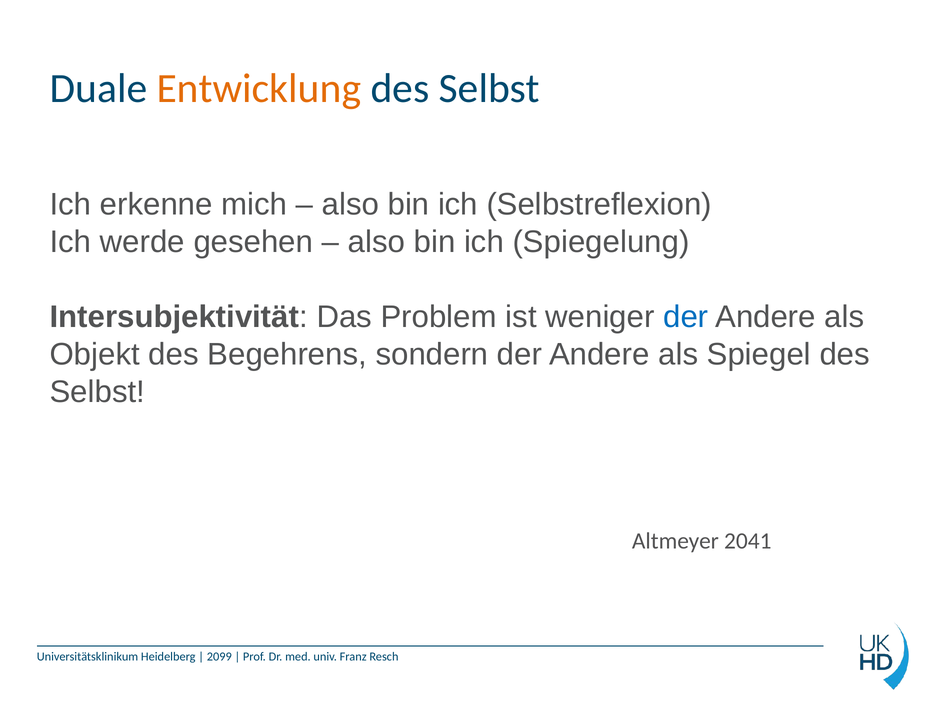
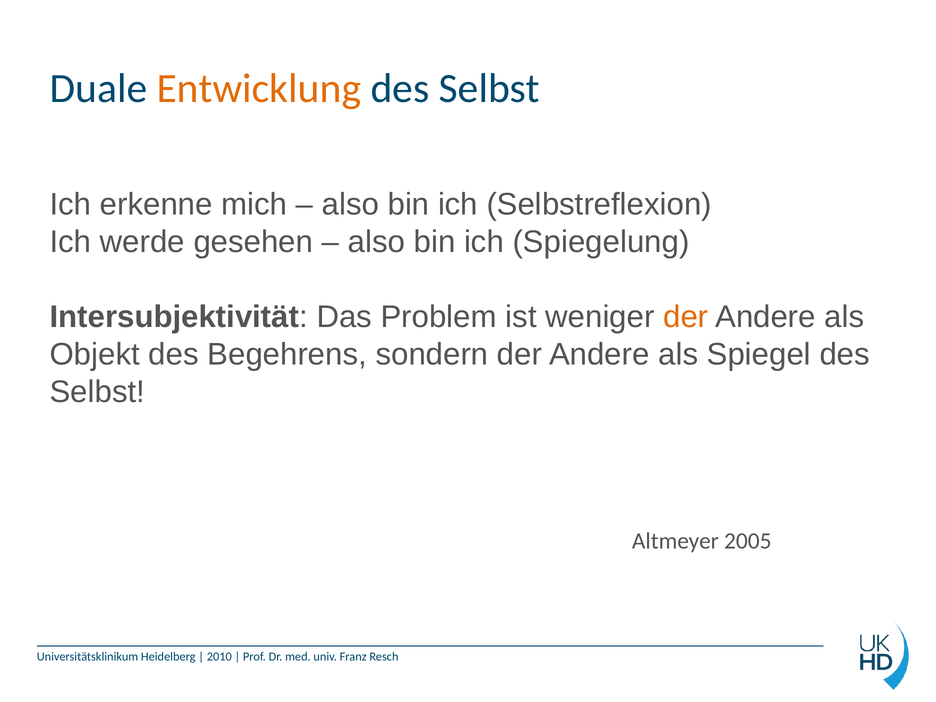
der at (686, 317) colour: blue -> orange
2041: 2041 -> 2005
2099: 2099 -> 2010
